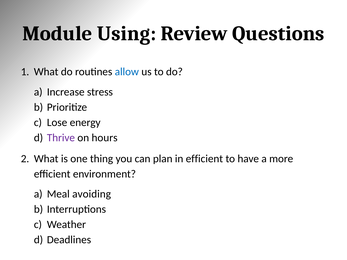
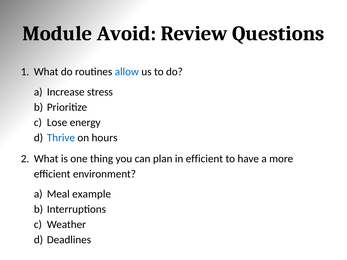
Using: Using -> Avoid
Thrive colour: purple -> blue
avoiding: avoiding -> example
